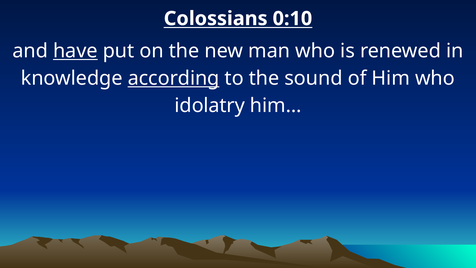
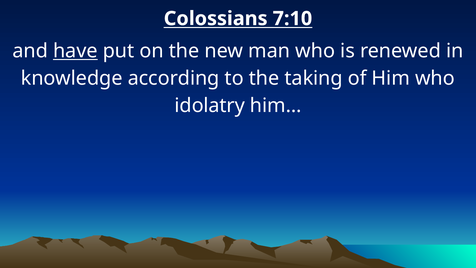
0:10: 0:10 -> 7:10
according underline: present -> none
sound: sound -> taking
